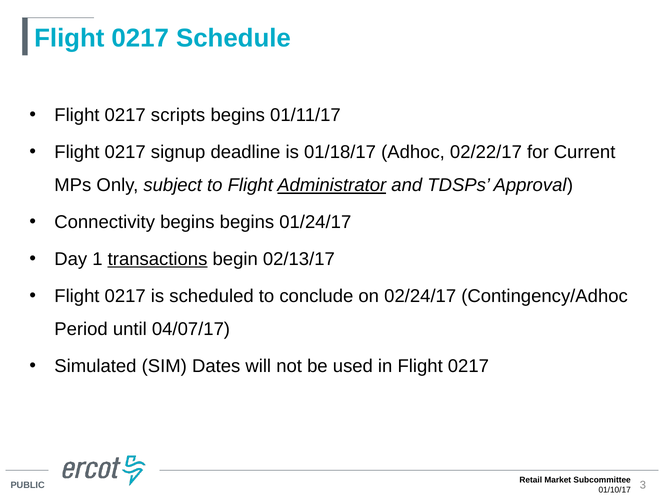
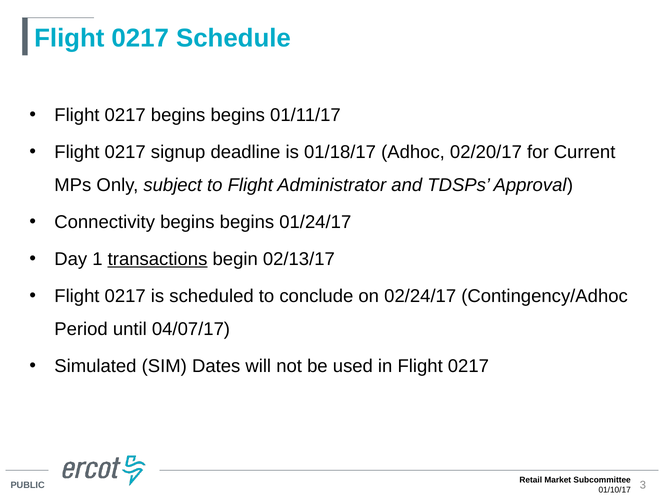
0217 scripts: scripts -> begins
02/22/17: 02/22/17 -> 02/20/17
Administrator underline: present -> none
